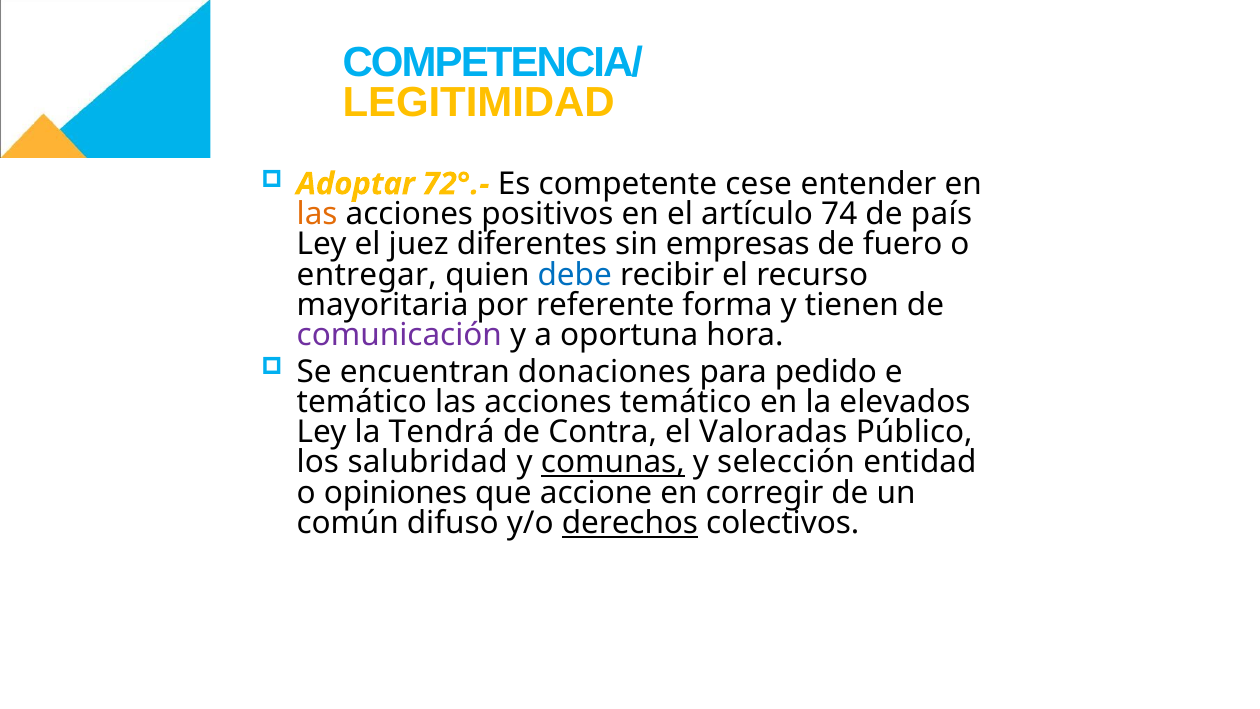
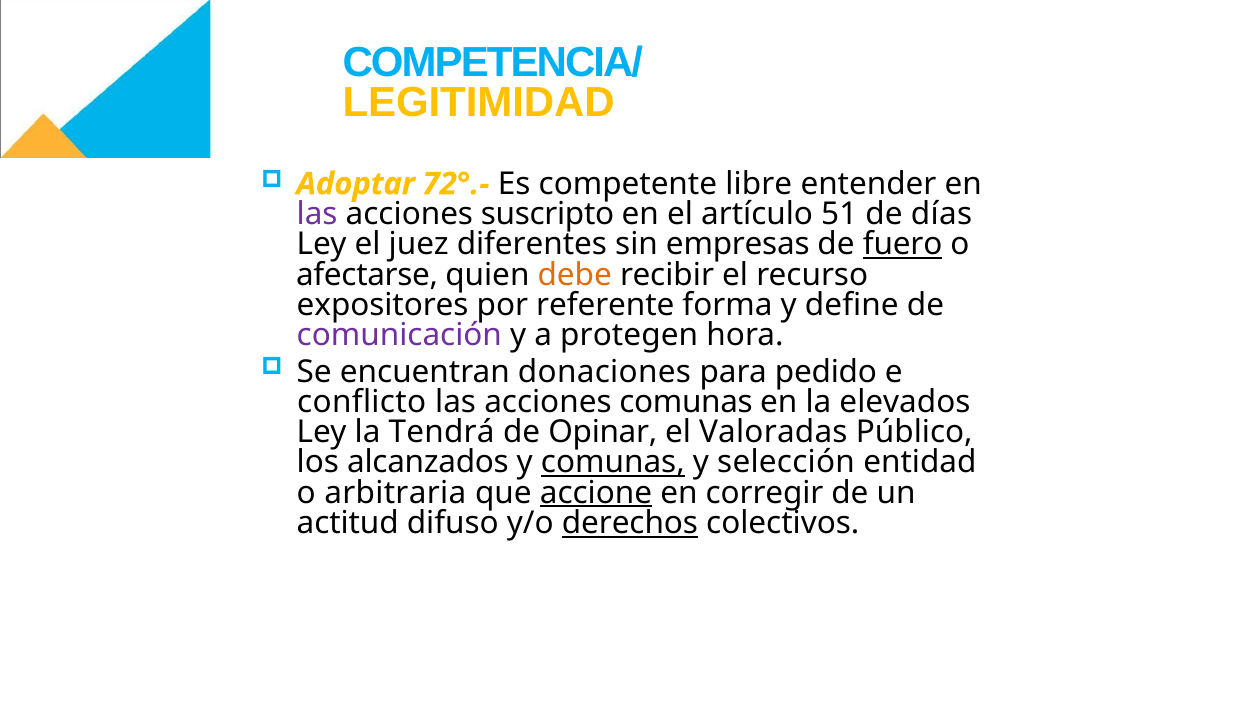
cese: cese -> libre
las at (317, 214) colour: orange -> purple
positivos: positivos -> suscripto
74: 74 -> 51
país: país -> días
fuero underline: none -> present
entregar: entregar -> afectarse
debe colour: blue -> orange
mayoritaria: mayoritaria -> expositores
tienen: tienen -> define
oportuna: oportuna -> protegen
temático at (362, 402): temático -> conflicto
acciones temático: temático -> comunas
Contra: Contra -> Opinar
salubridad: salubridad -> alcanzados
opiniones: opiniones -> arbitraria
accione underline: none -> present
común: común -> actitud
